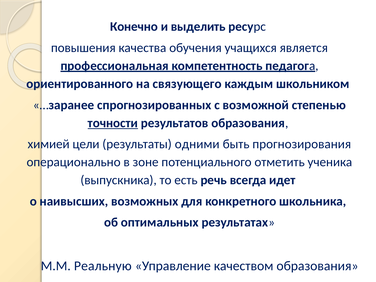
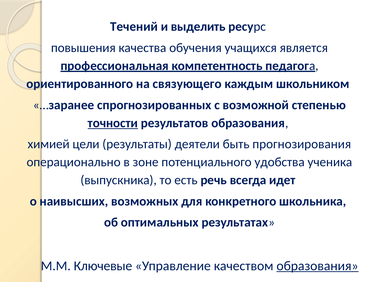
Конечно: Конечно -> Течений
одними: одними -> деятели
отметить: отметить -> удобства
Реальную: Реальную -> Ключевые
образования at (317, 266) underline: none -> present
